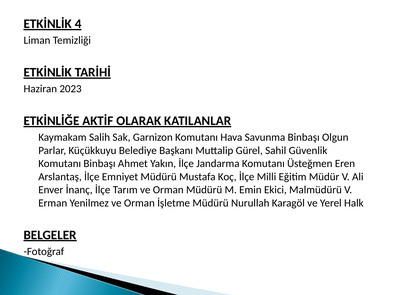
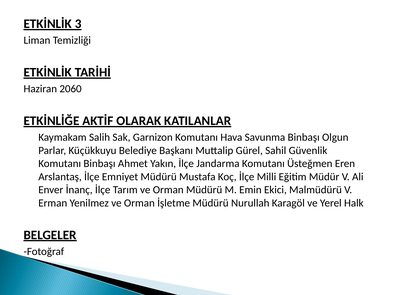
4: 4 -> 3
2023: 2023 -> 2060
